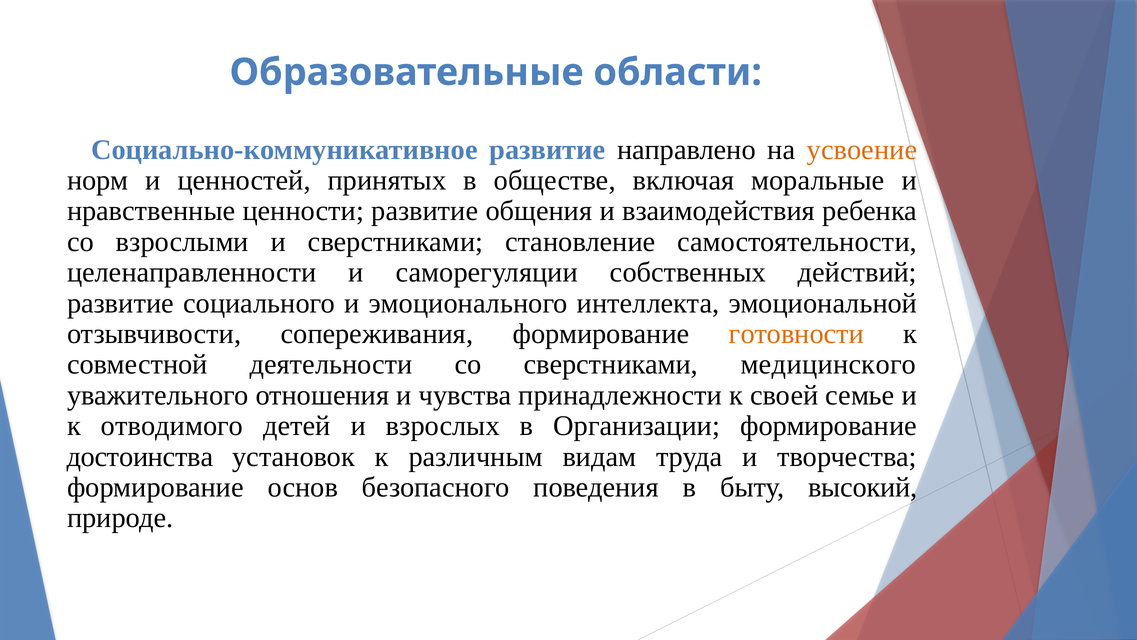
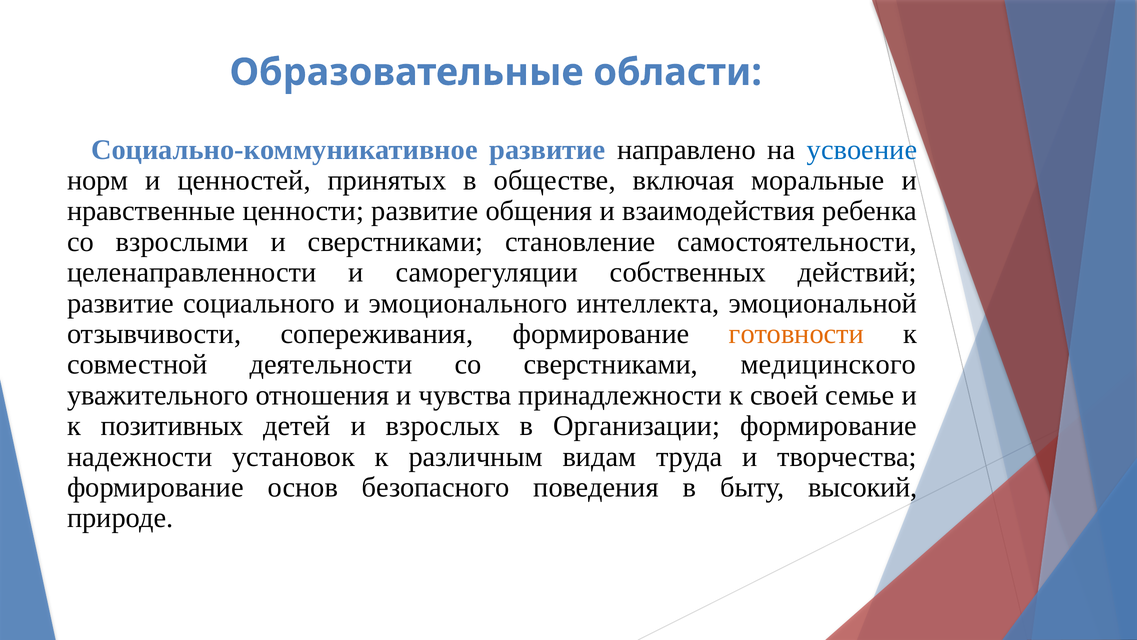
усвоение colour: orange -> blue
отводимого: отводимого -> позитивных
достоинства: достоинства -> надежности
